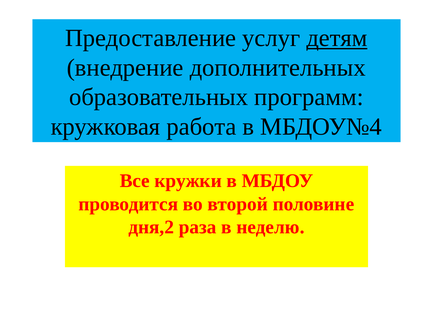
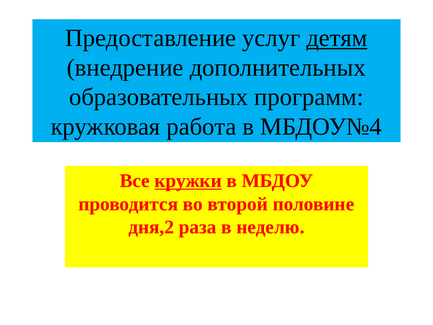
кружки underline: none -> present
